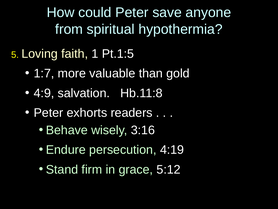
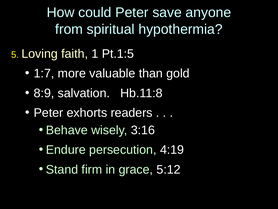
4:9: 4:9 -> 8:9
